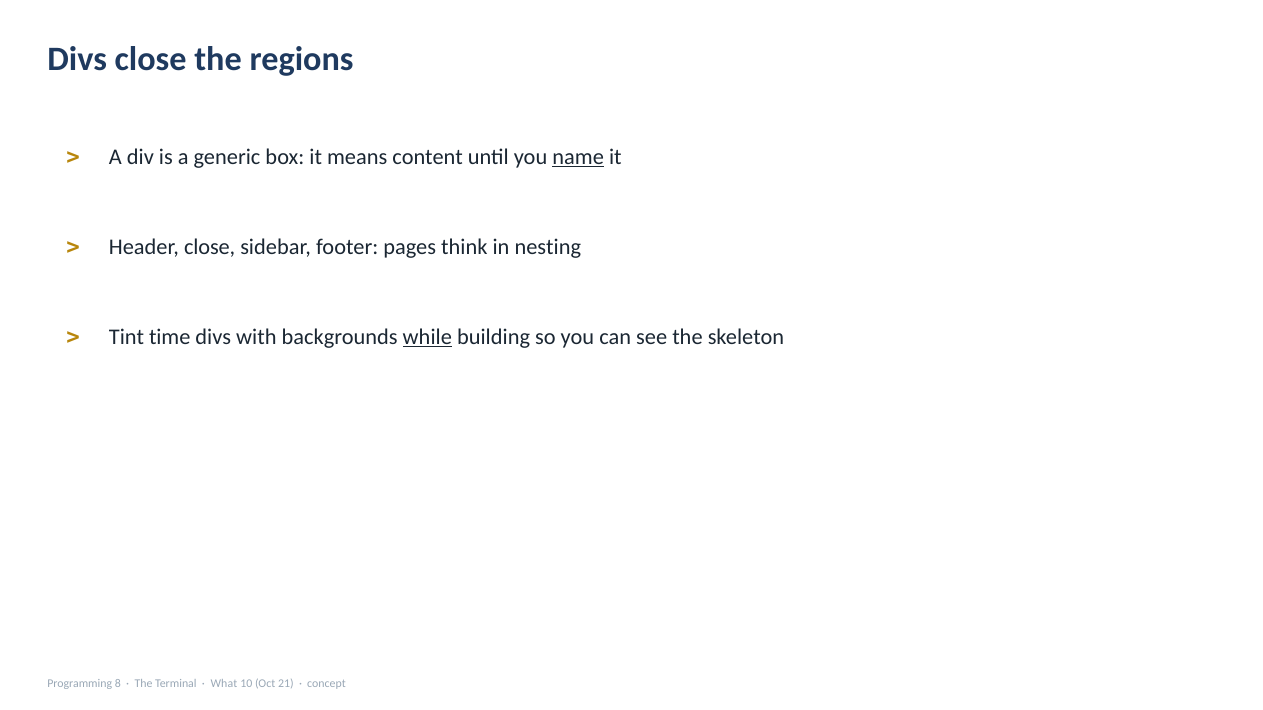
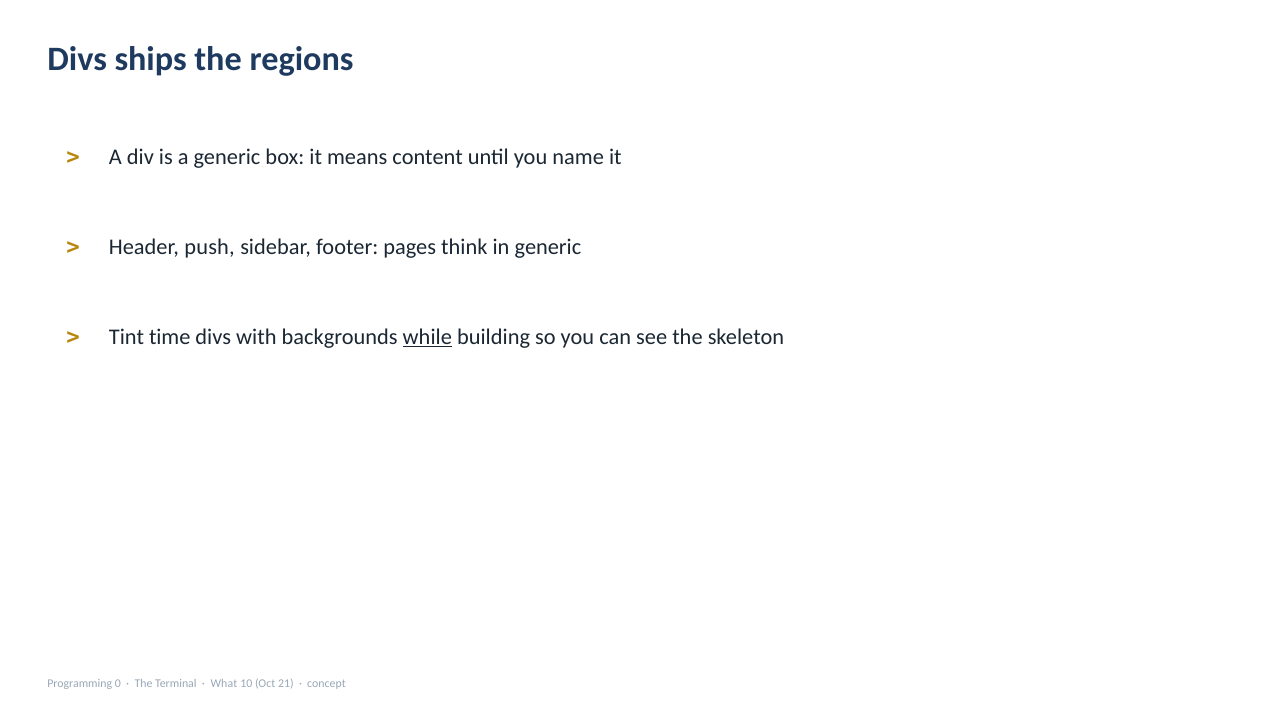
Divs close: close -> ships
name underline: present -> none
Header close: close -> push
in nesting: nesting -> generic
8: 8 -> 0
